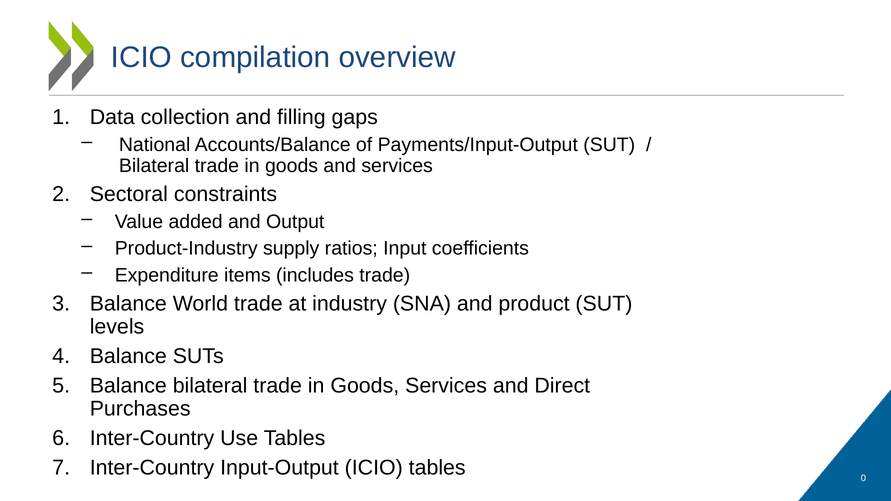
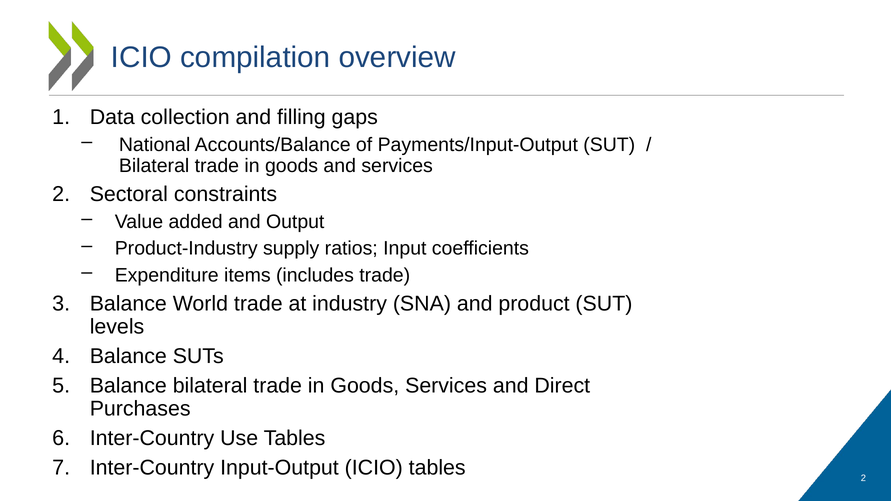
tables 0: 0 -> 2
